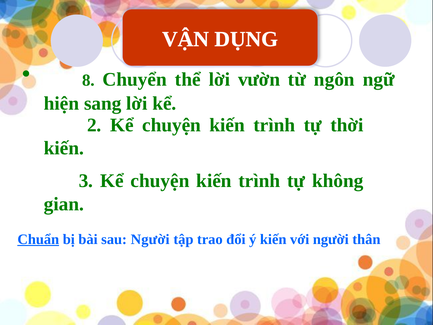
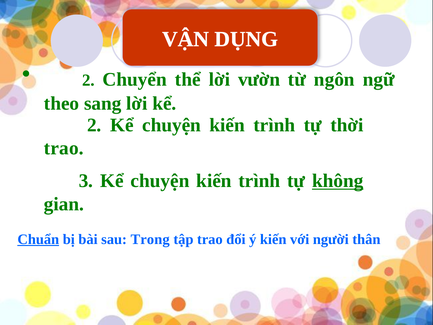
8 at (88, 80): 8 -> 2
hiện: hiện -> theo
kiến at (64, 148): kiến -> trao
không underline: none -> present
sau Người: Người -> Trong
